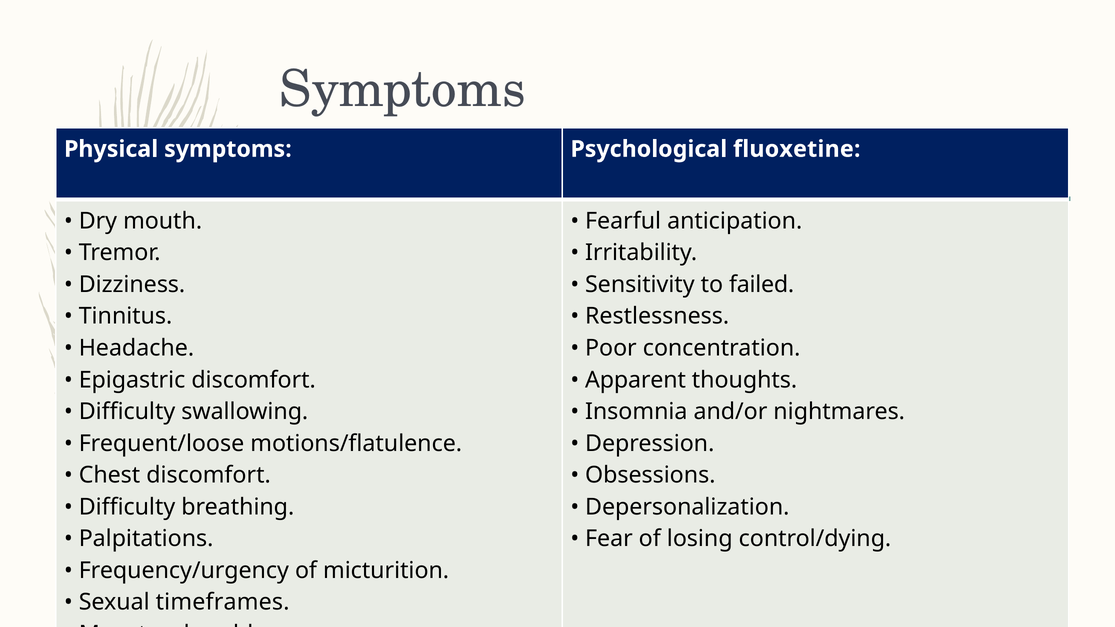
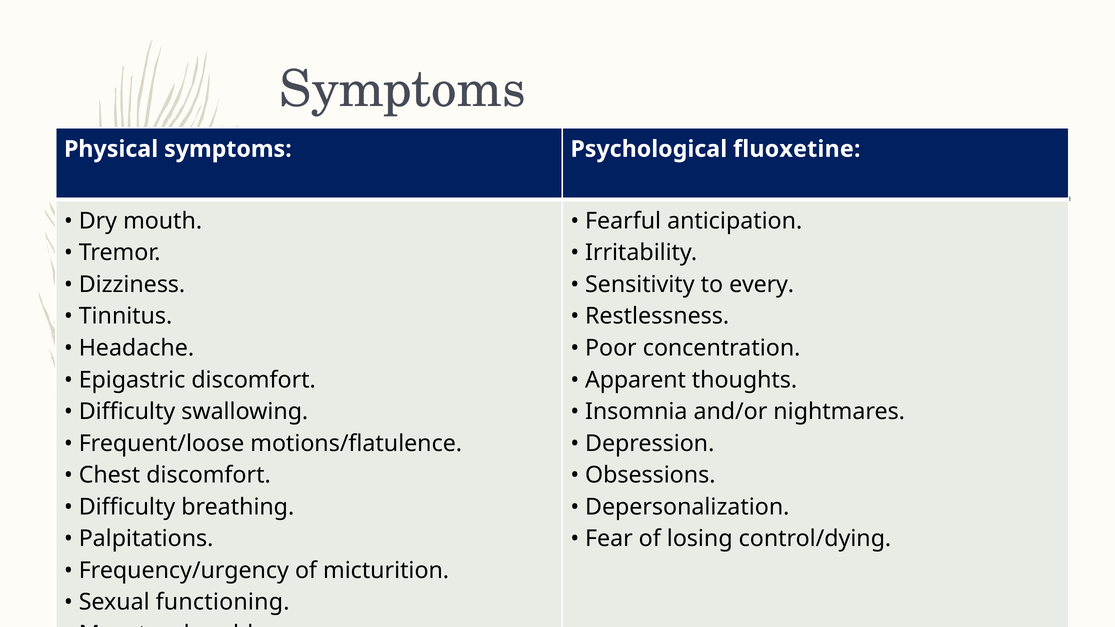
failed: failed -> every
timeframes: timeframes -> functioning
